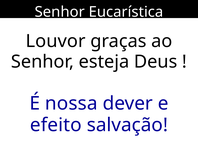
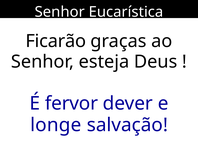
Louvor: Louvor -> Ficarão
nossa: nossa -> fervor
efeito: efeito -> longe
